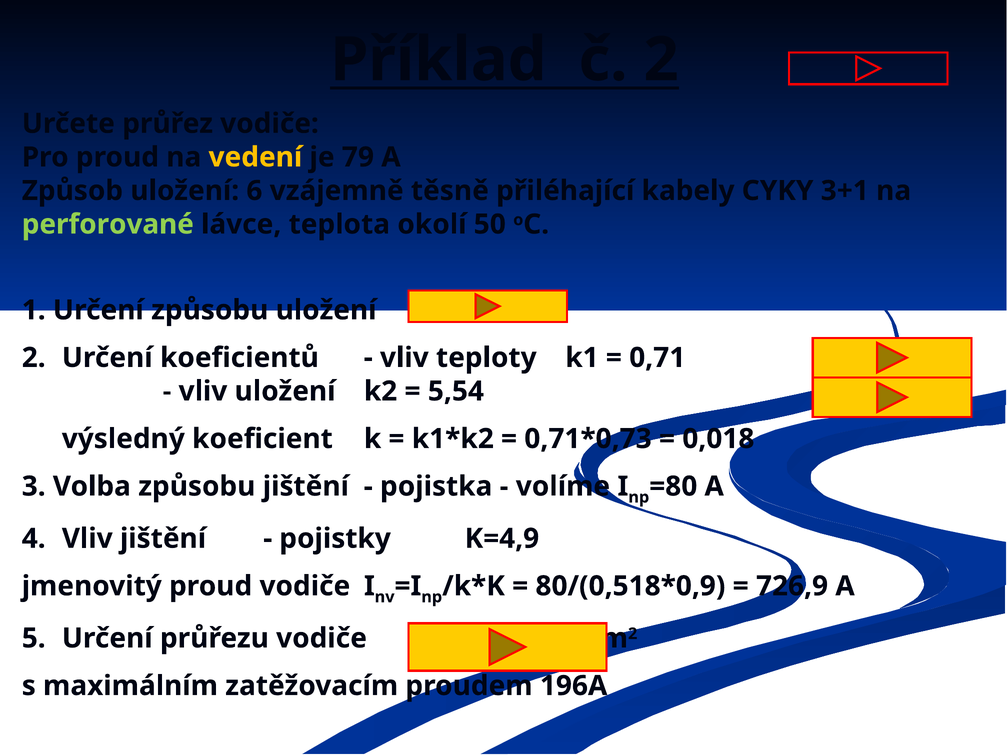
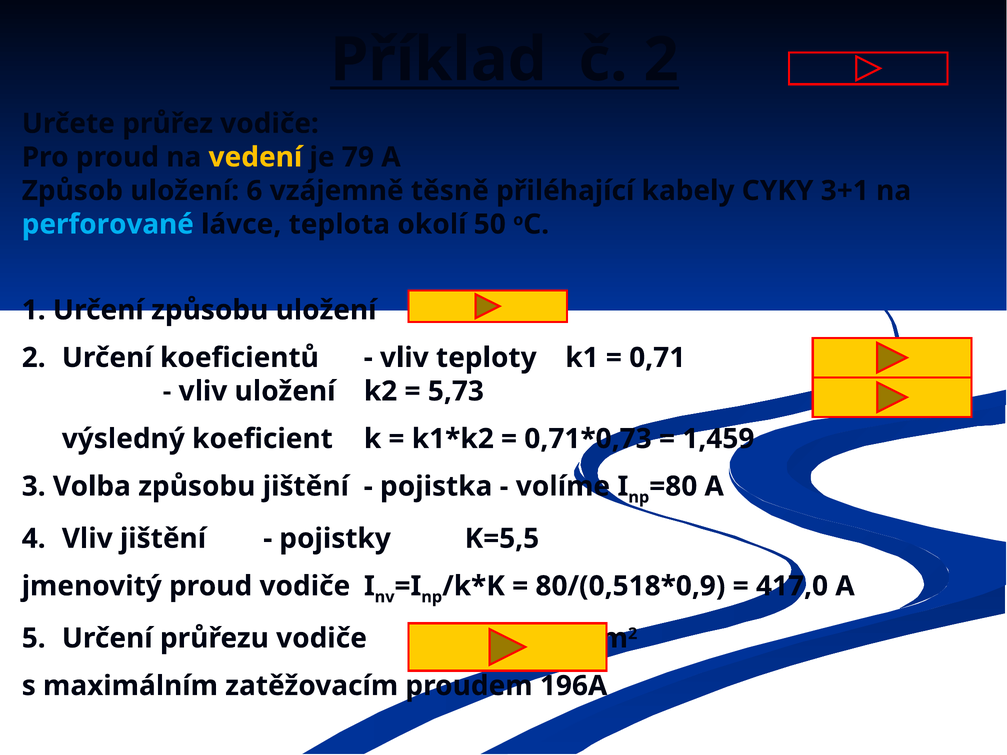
perforované colour: light green -> light blue
5,54: 5,54 -> 5,73
0,018: 0,018 -> 1,459
K=4,9: K=4,9 -> K=5,5
726,9: 726,9 -> 417,0
